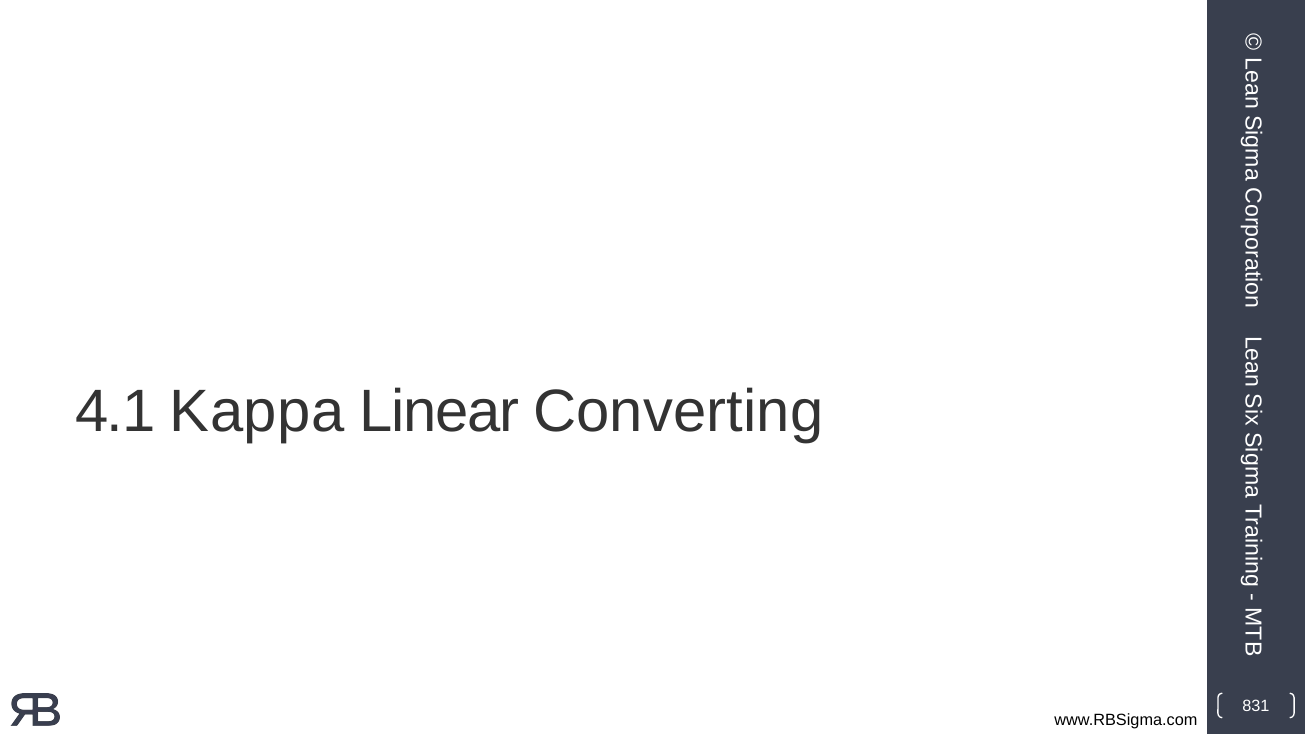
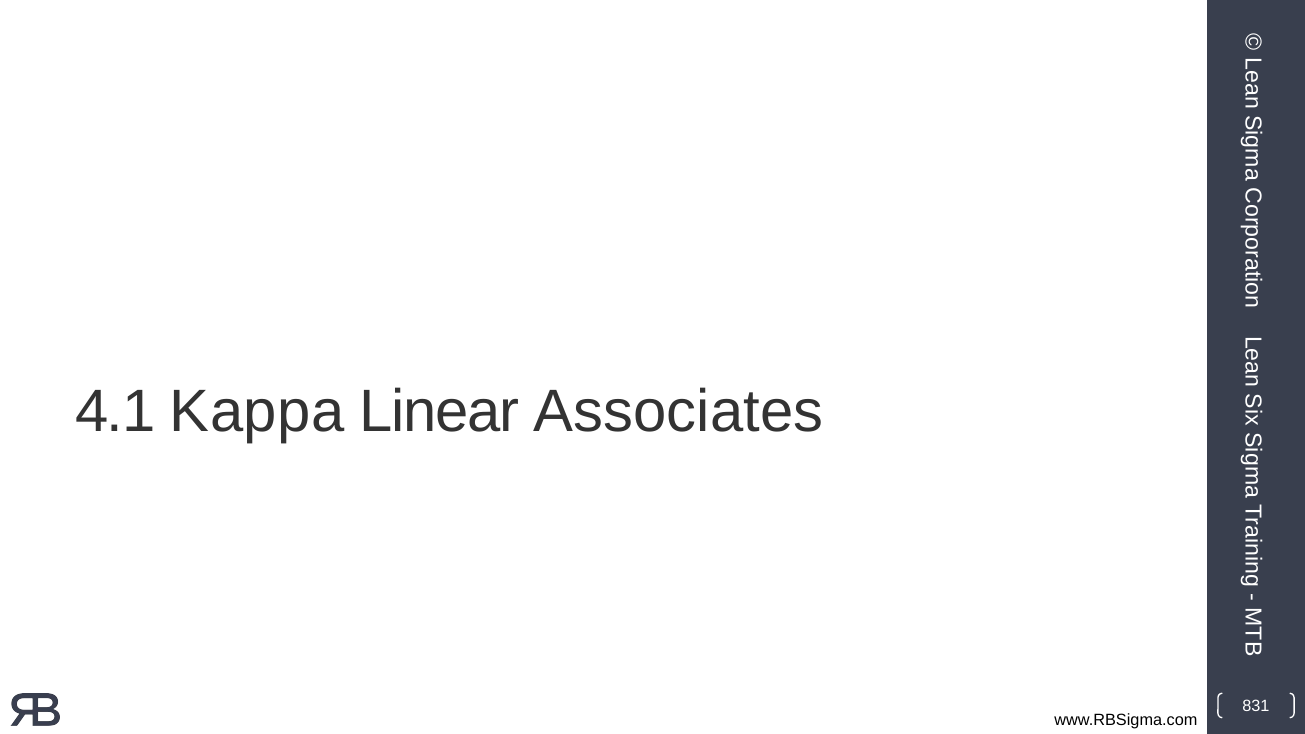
Converting: Converting -> Associates
